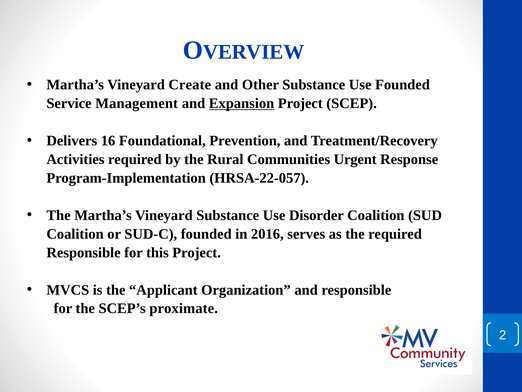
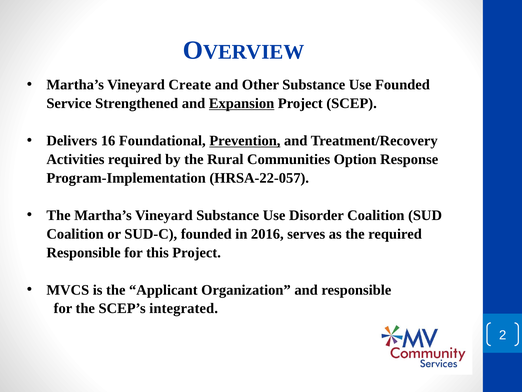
Management: Management -> Strengthened
Prevention underline: none -> present
Urgent: Urgent -> Option
proximate: proximate -> integrated
